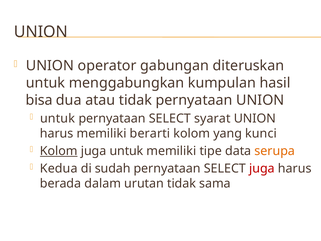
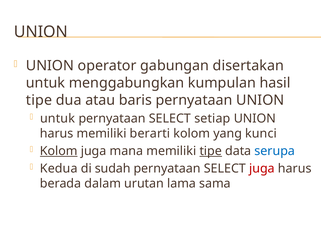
diteruskan: diteruskan -> disertakan
bisa at (39, 100): bisa -> tipe
atau tidak: tidak -> baris
syarat: syarat -> setiap
juga untuk: untuk -> mana
tipe at (211, 151) underline: none -> present
serupa colour: orange -> blue
urutan tidak: tidak -> lama
